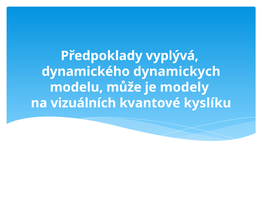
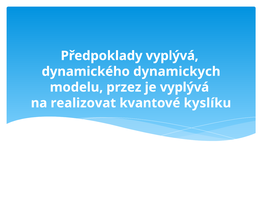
může: může -> przez
je modely: modely -> vyplývá
vizuálních: vizuálních -> realizovat
